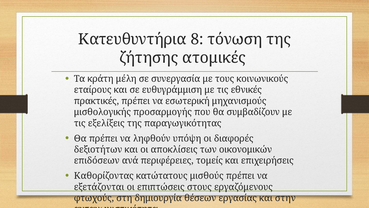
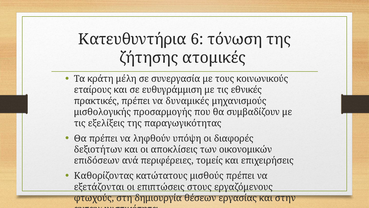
8: 8 -> 6
εσωτερική: εσωτερική -> δυναμικές
